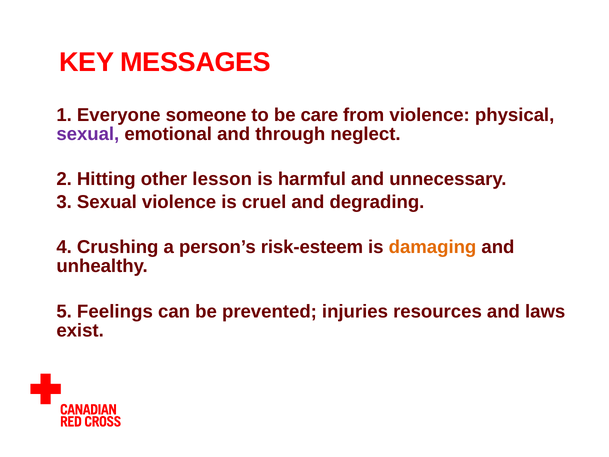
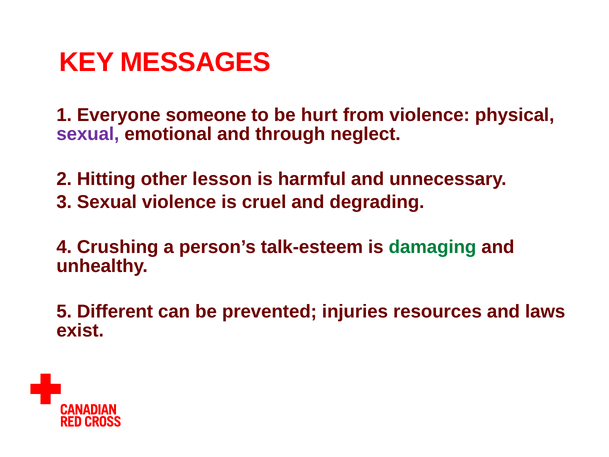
care: care -> hurt
risk-esteem: risk-esteem -> talk-esteem
damaging colour: orange -> green
Feelings: Feelings -> Different
